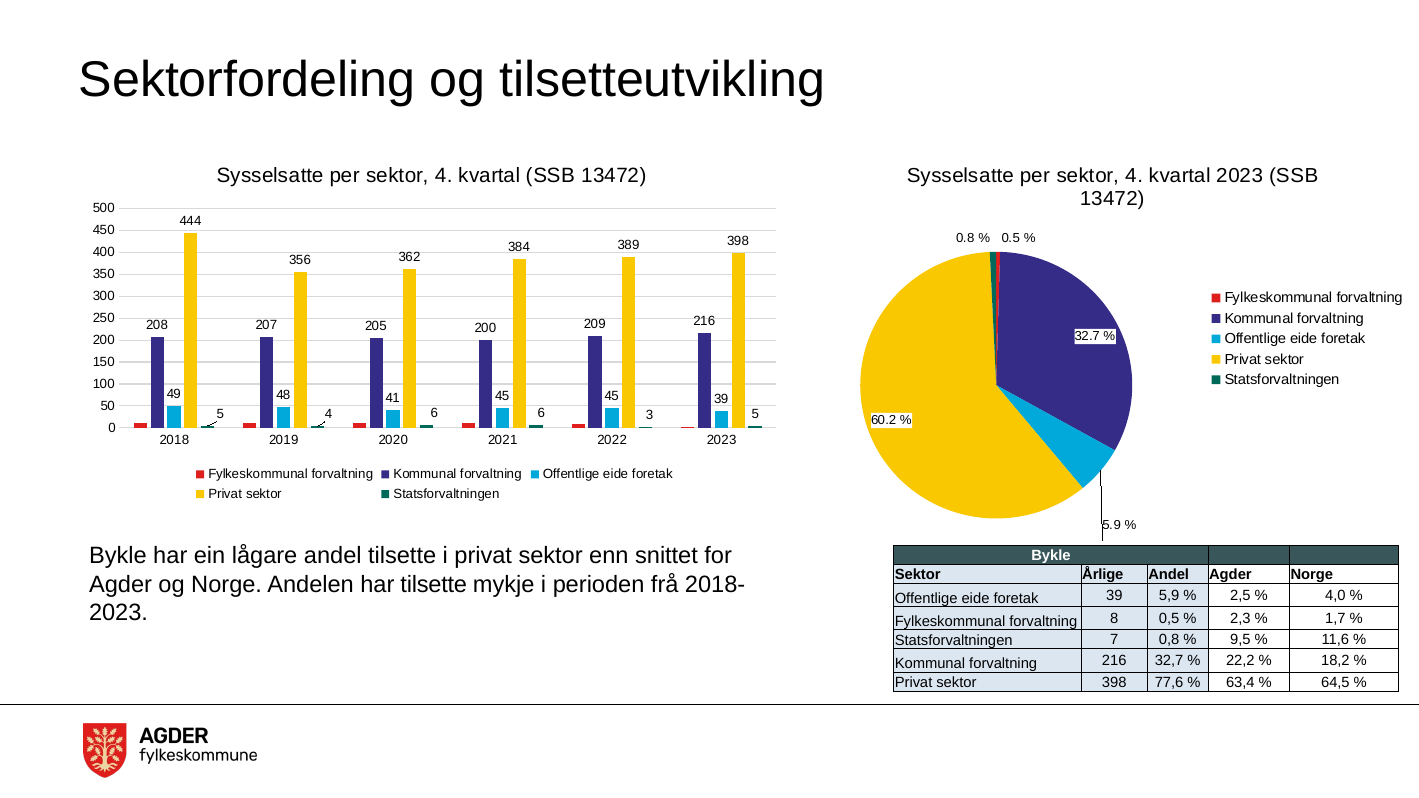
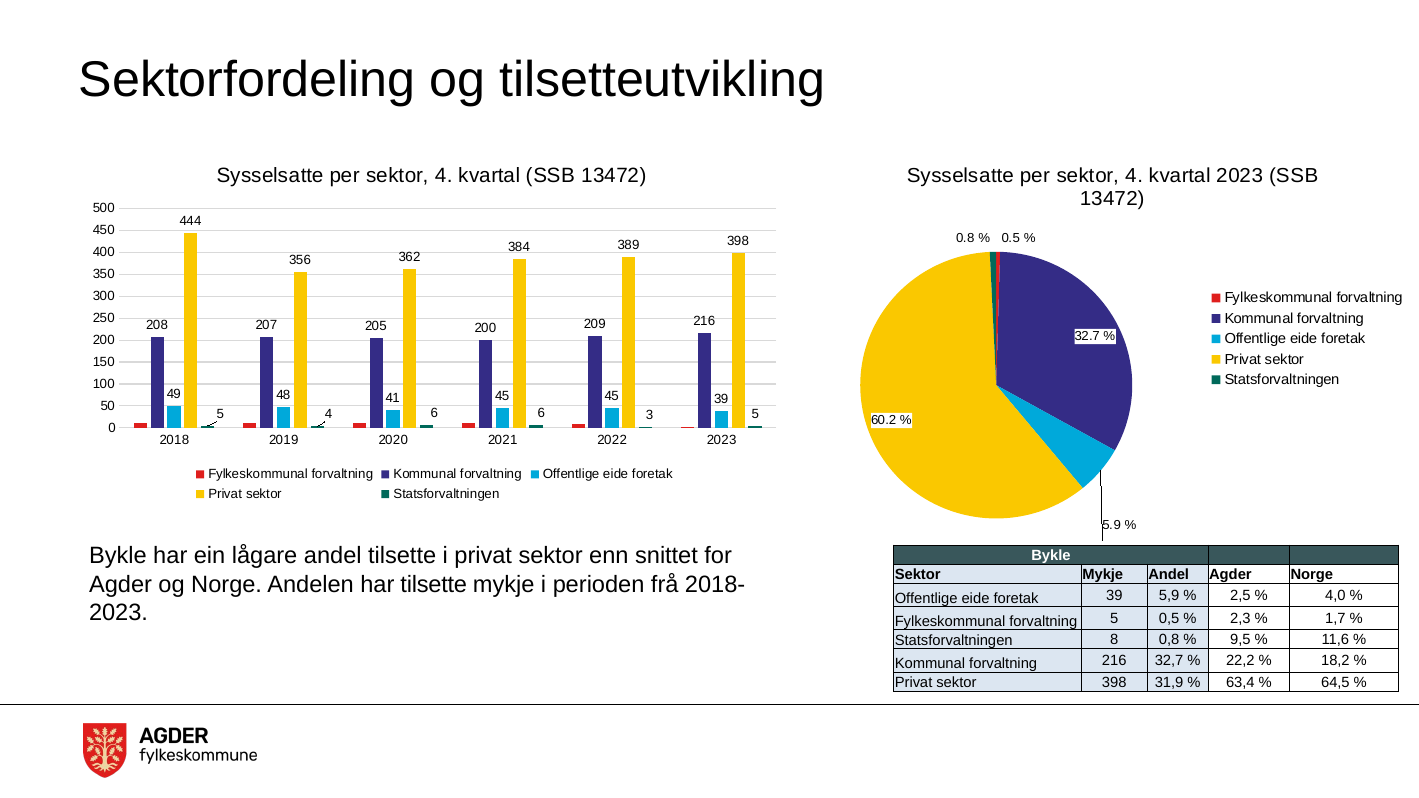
Sektor Årlige: Årlige -> Mykje
forvaltning 8: 8 -> 5
7: 7 -> 8
77,6: 77,6 -> 31,9
